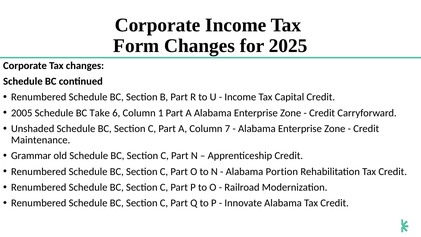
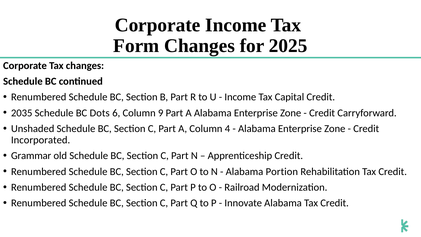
2005: 2005 -> 2035
Take: Take -> Dots
1: 1 -> 9
7: 7 -> 4
Maintenance: Maintenance -> Incorporated
